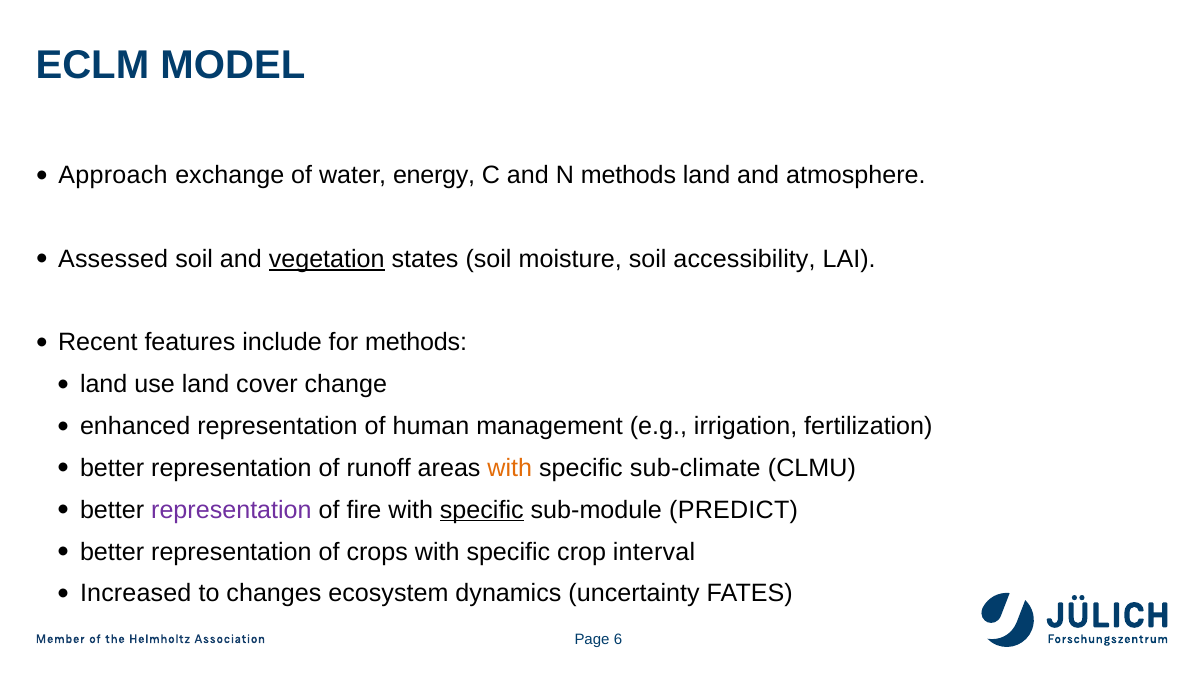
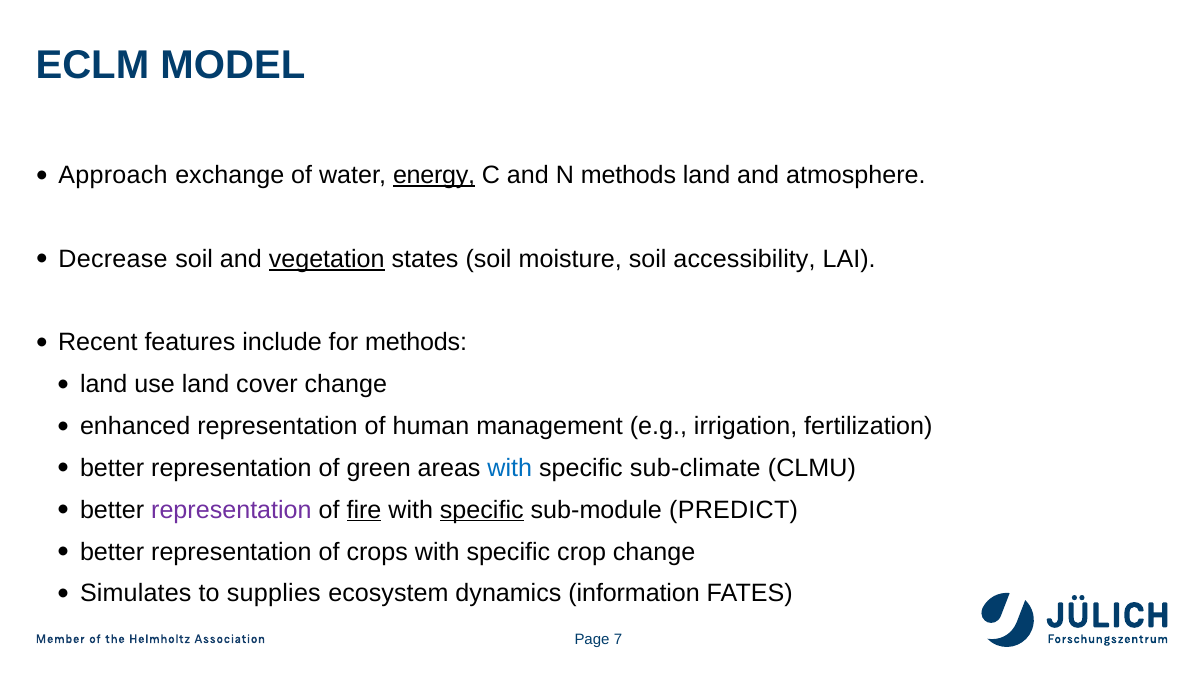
energy underline: none -> present
Assessed: Assessed -> Decrease
runoff: runoff -> green
with at (510, 468) colour: orange -> blue
fire underline: none -> present
crop interval: interval -> change
Increased: Increased -> Simulates
changes: changes -> supplies
uncertainty: uncertainty -> information
6: 6 -> 7
